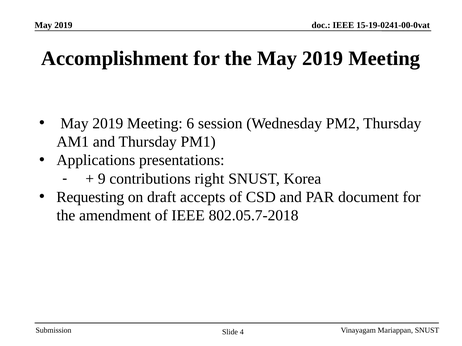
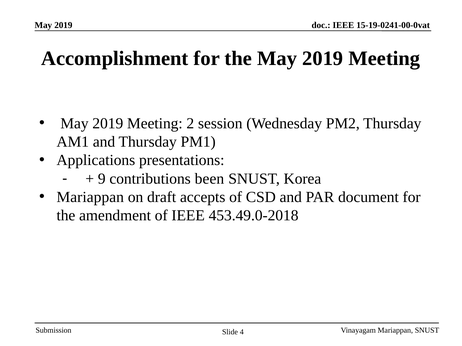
6: 6 -> 2
right: right -> been
Requesting at (90, 197): Requesting -> Mariappan
802.05.7-2018: 802.05.7-2018 -> 453.49.0-2018
